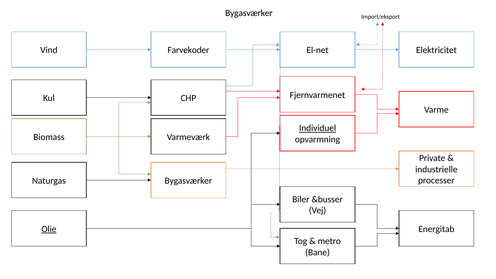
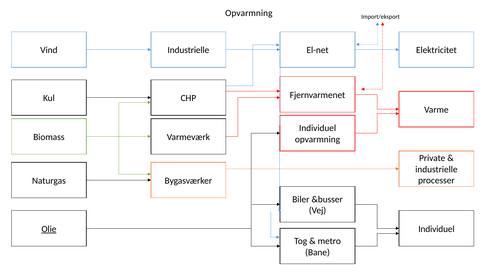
Bygasværker at (249, 13): Bygasværker -> Opvarmning
Farvekoder at (188, 50): Farvekoder -> Industrielle
Individuel at (318, 128) underline: present -> none
Energitab at (436, 229): Energitab -> Individuel
